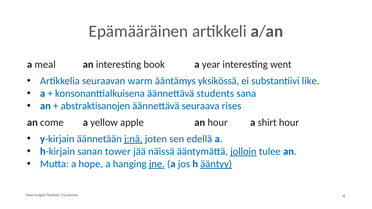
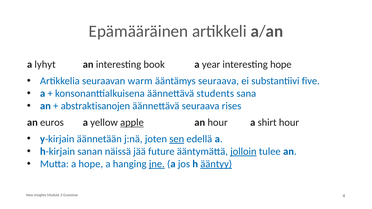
meal: meal -> lyhyt
interesting went: went -> hope
ääntämys yksikössä: yksikössä -> seuraava
like: like -> five
come: come -> euros
apple underline: none -> present
j:nä underline: present -> none
sen underline: none -> present
tower: tower -> näissä
näissä: näissä -> future
